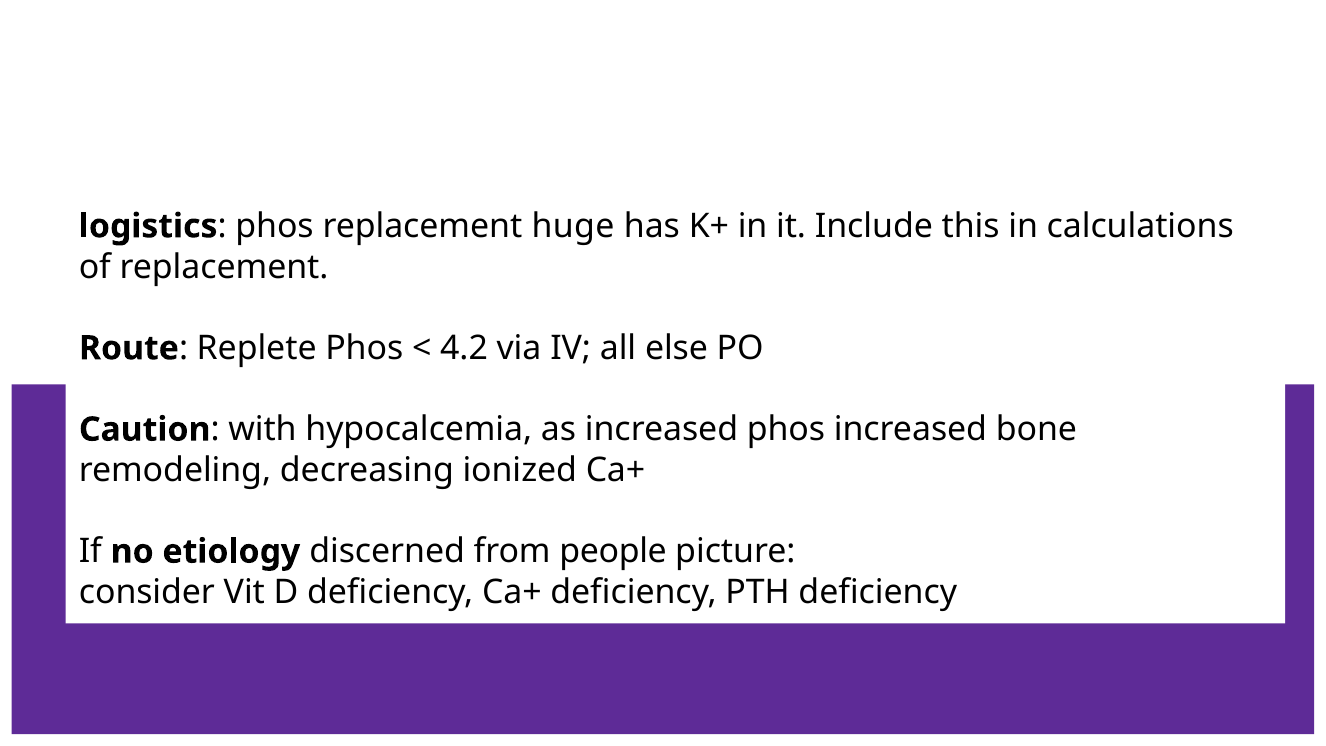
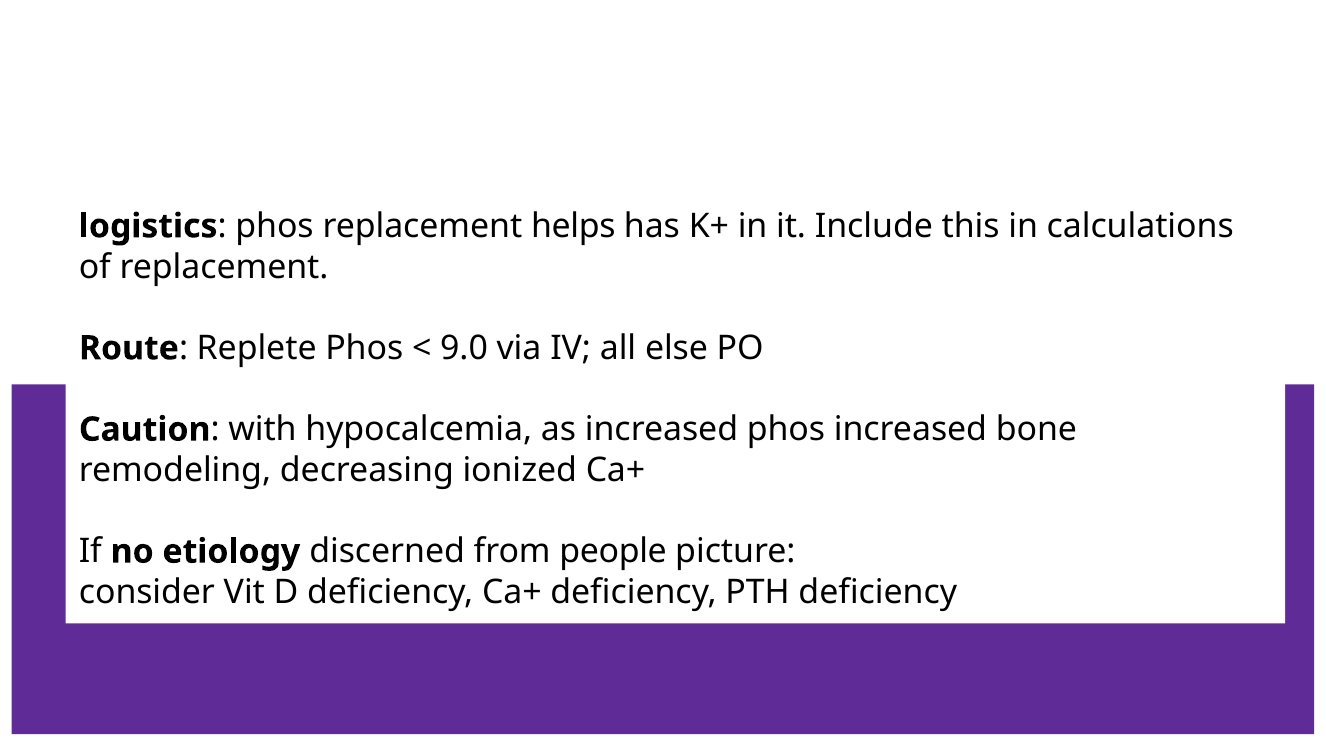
huge: huge -> helps
4.2: 4.2 -> 9.0
